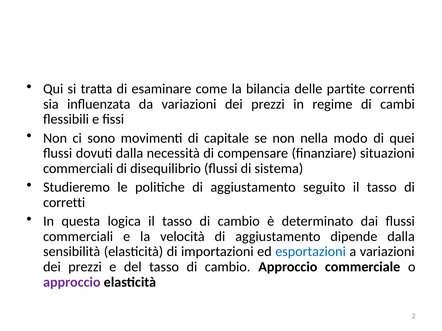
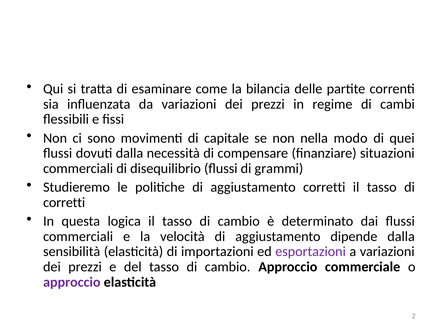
sistema: sistema -> grammi
aggiustamento seguito: seguito -> corretti
esportazioni colour: blue -> purple
